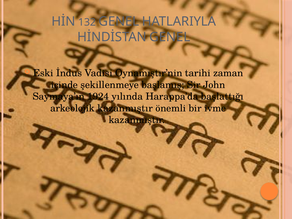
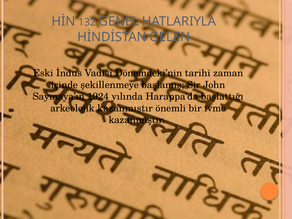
HİNDİSTAN GENEL: GENEL -> GELEN
Oynamıştır’nin: Oynamıştır’nin -> Dönemdeki’nin
